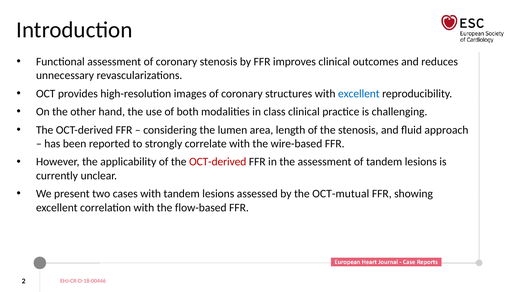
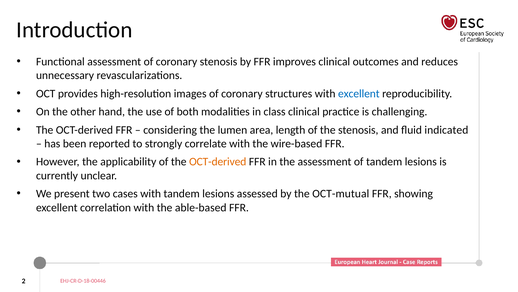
approach: approach -> indicated
OCT-derived at (218, 162) colour: red -> orange
flow-based: flow-based -> able-based
